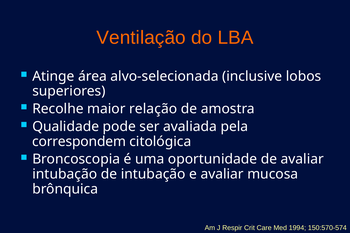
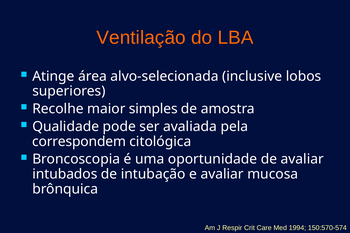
relação: relação -> simples
intubação at (65, 174): intubação -> intubados
